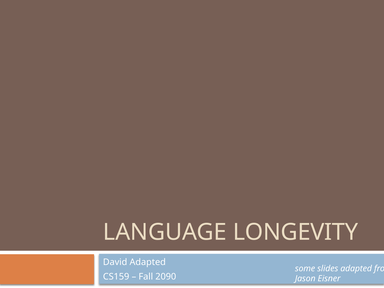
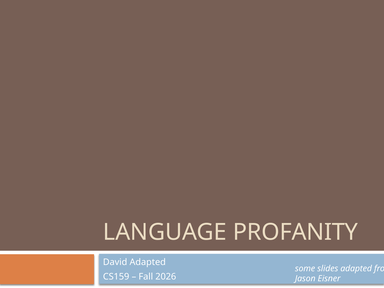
LONGEVITY: LONGEVITY -> PROFANITY
2090: 2090 -> 2026
